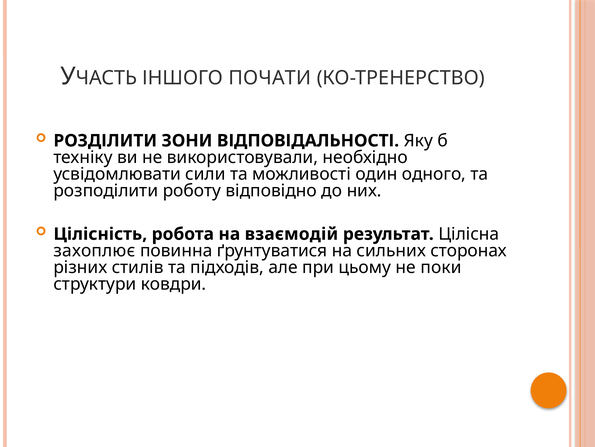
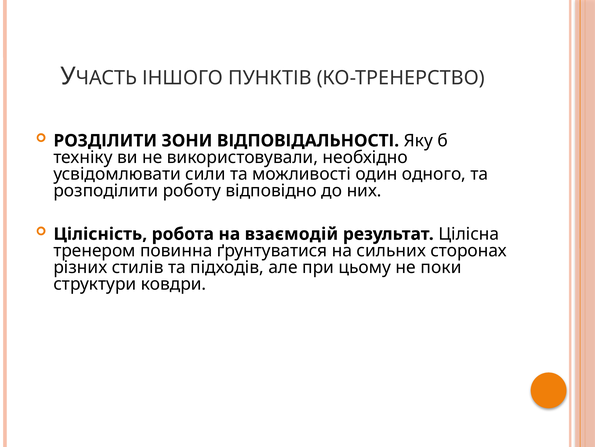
ПОЧАТИ: ПОЧАТИ -> ПУНКТІВ
захоплює: захоплює -> тренером
